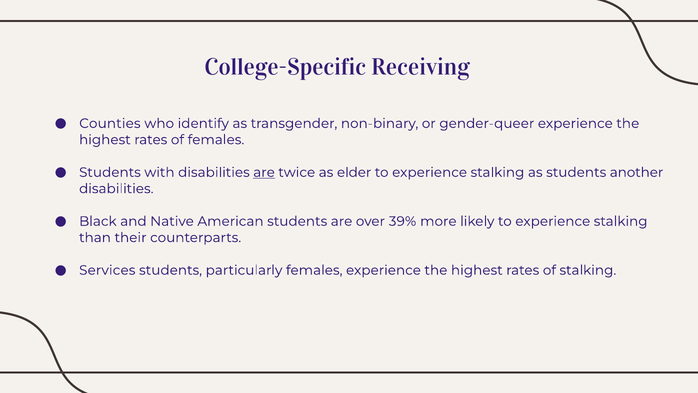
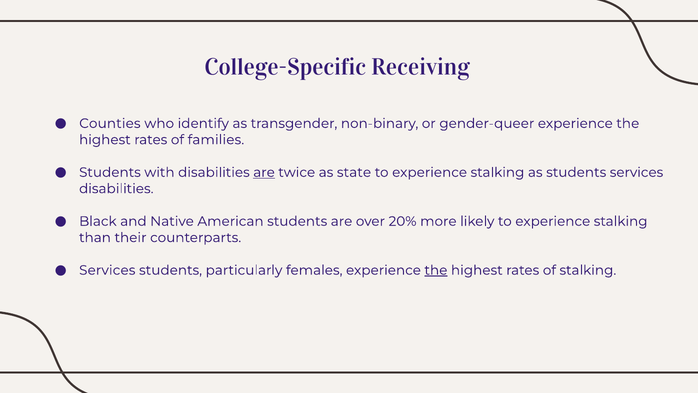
of females: females -> families
elder: elder -> state
students another: another -> services
39%: 39% -> 20%
the at (436, 270) underline: none -> present
